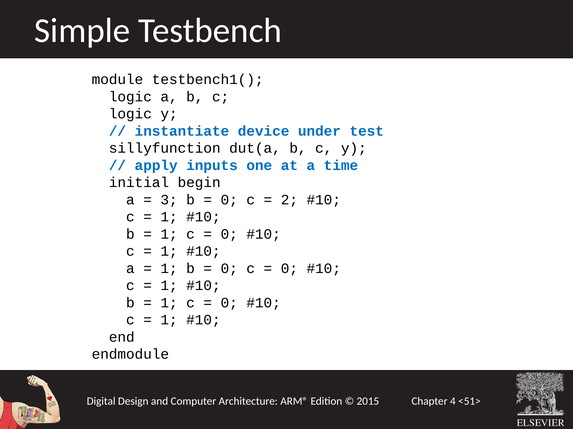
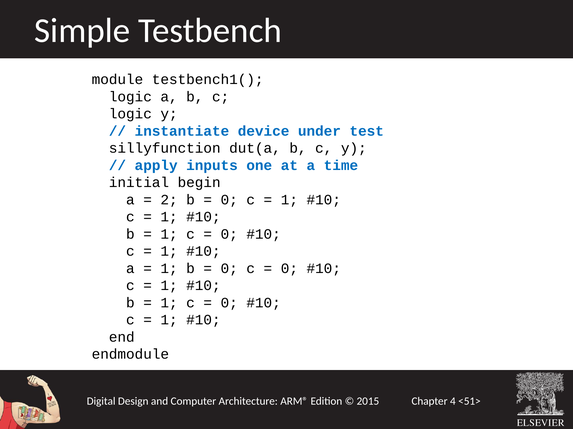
3: 3 -> 2
2 at (289, 200): 2 -> 1
